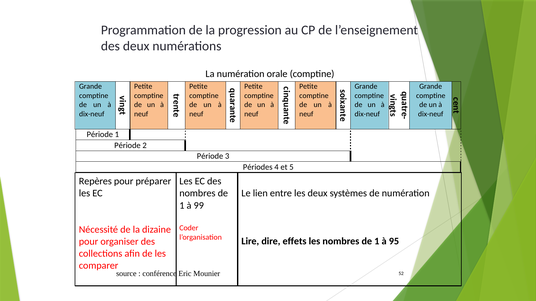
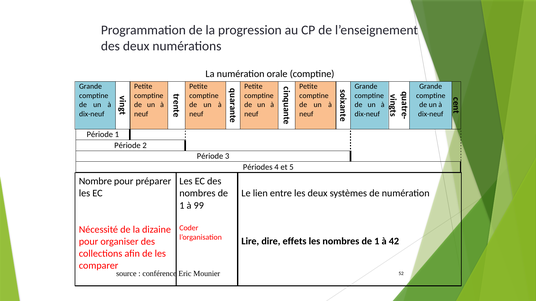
Repères: Repères -> Nombre
95: 95 -> 42
